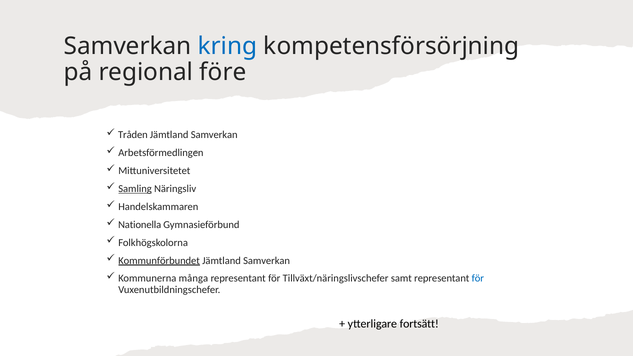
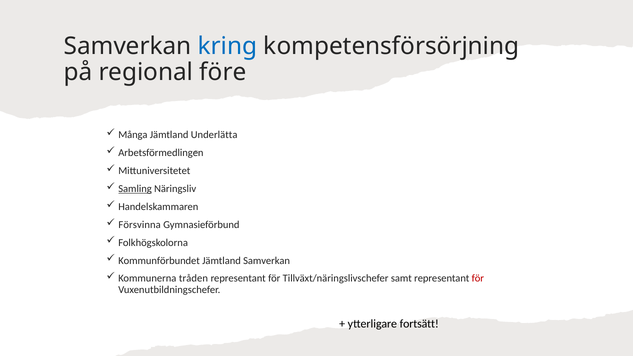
Tråden: Tråden -> Många
Samverkan at (214, 135): Samverkan -> Underlätta
Nationella: Nationella -> Försvinna
Kommunförbundet underline: present -> none
många: många -> tråden
för at (478, 279) colour: blue -> red
